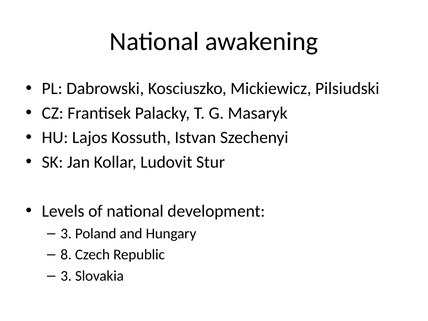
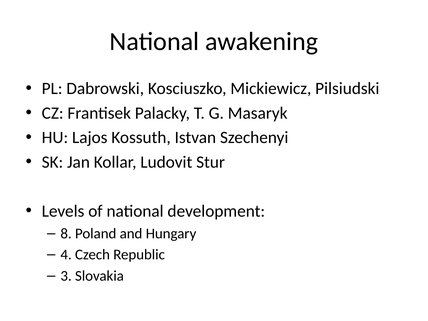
3 at (66, 234): 3 -> 8
8: 8 -> 4
